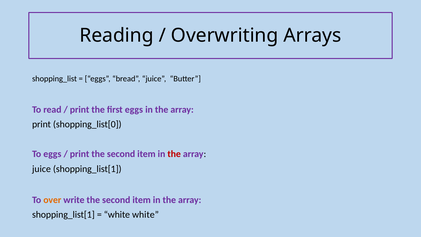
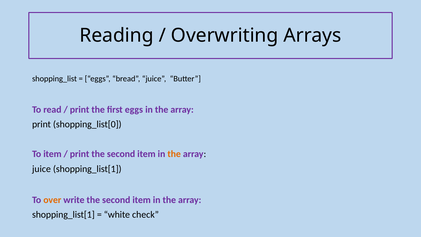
To eggs: eggs -> item
the at (174, 154) colour: red -> orange
white white: white -> check
